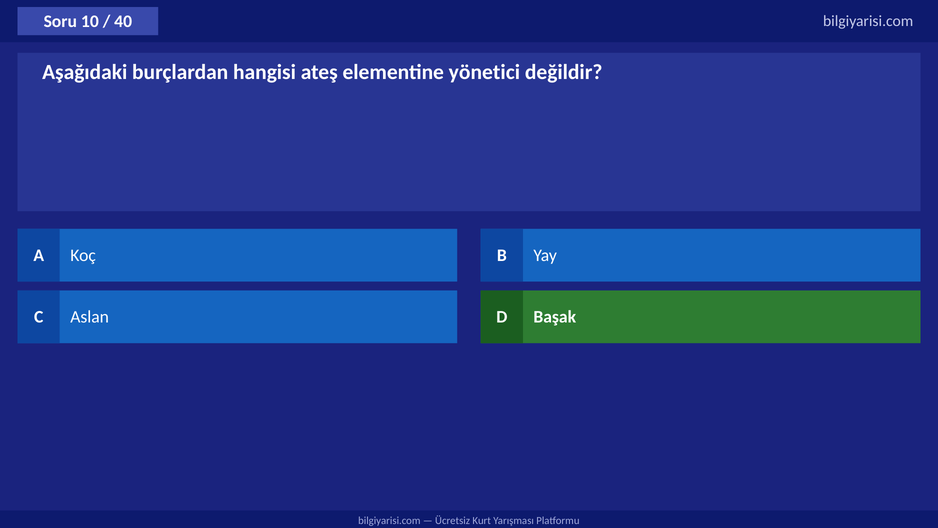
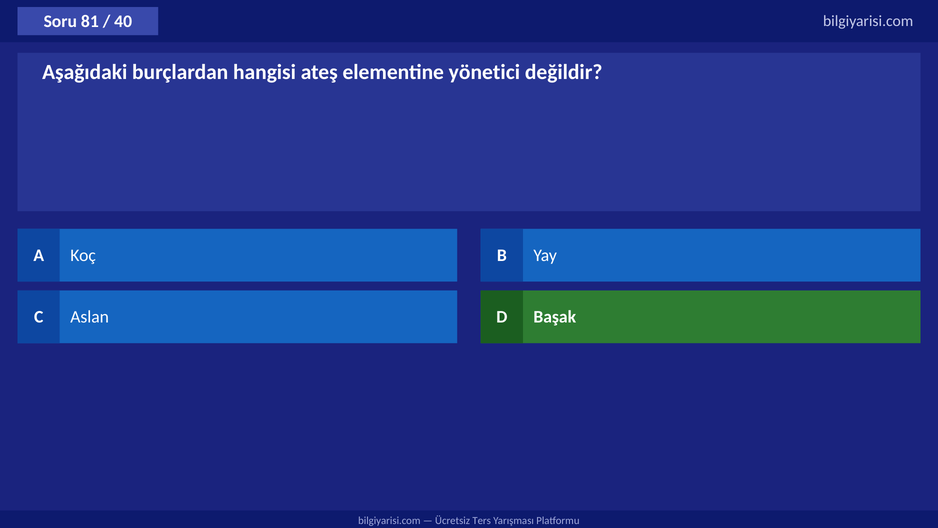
10: 10 -> 81
Kurt: Kurt -> Ters
